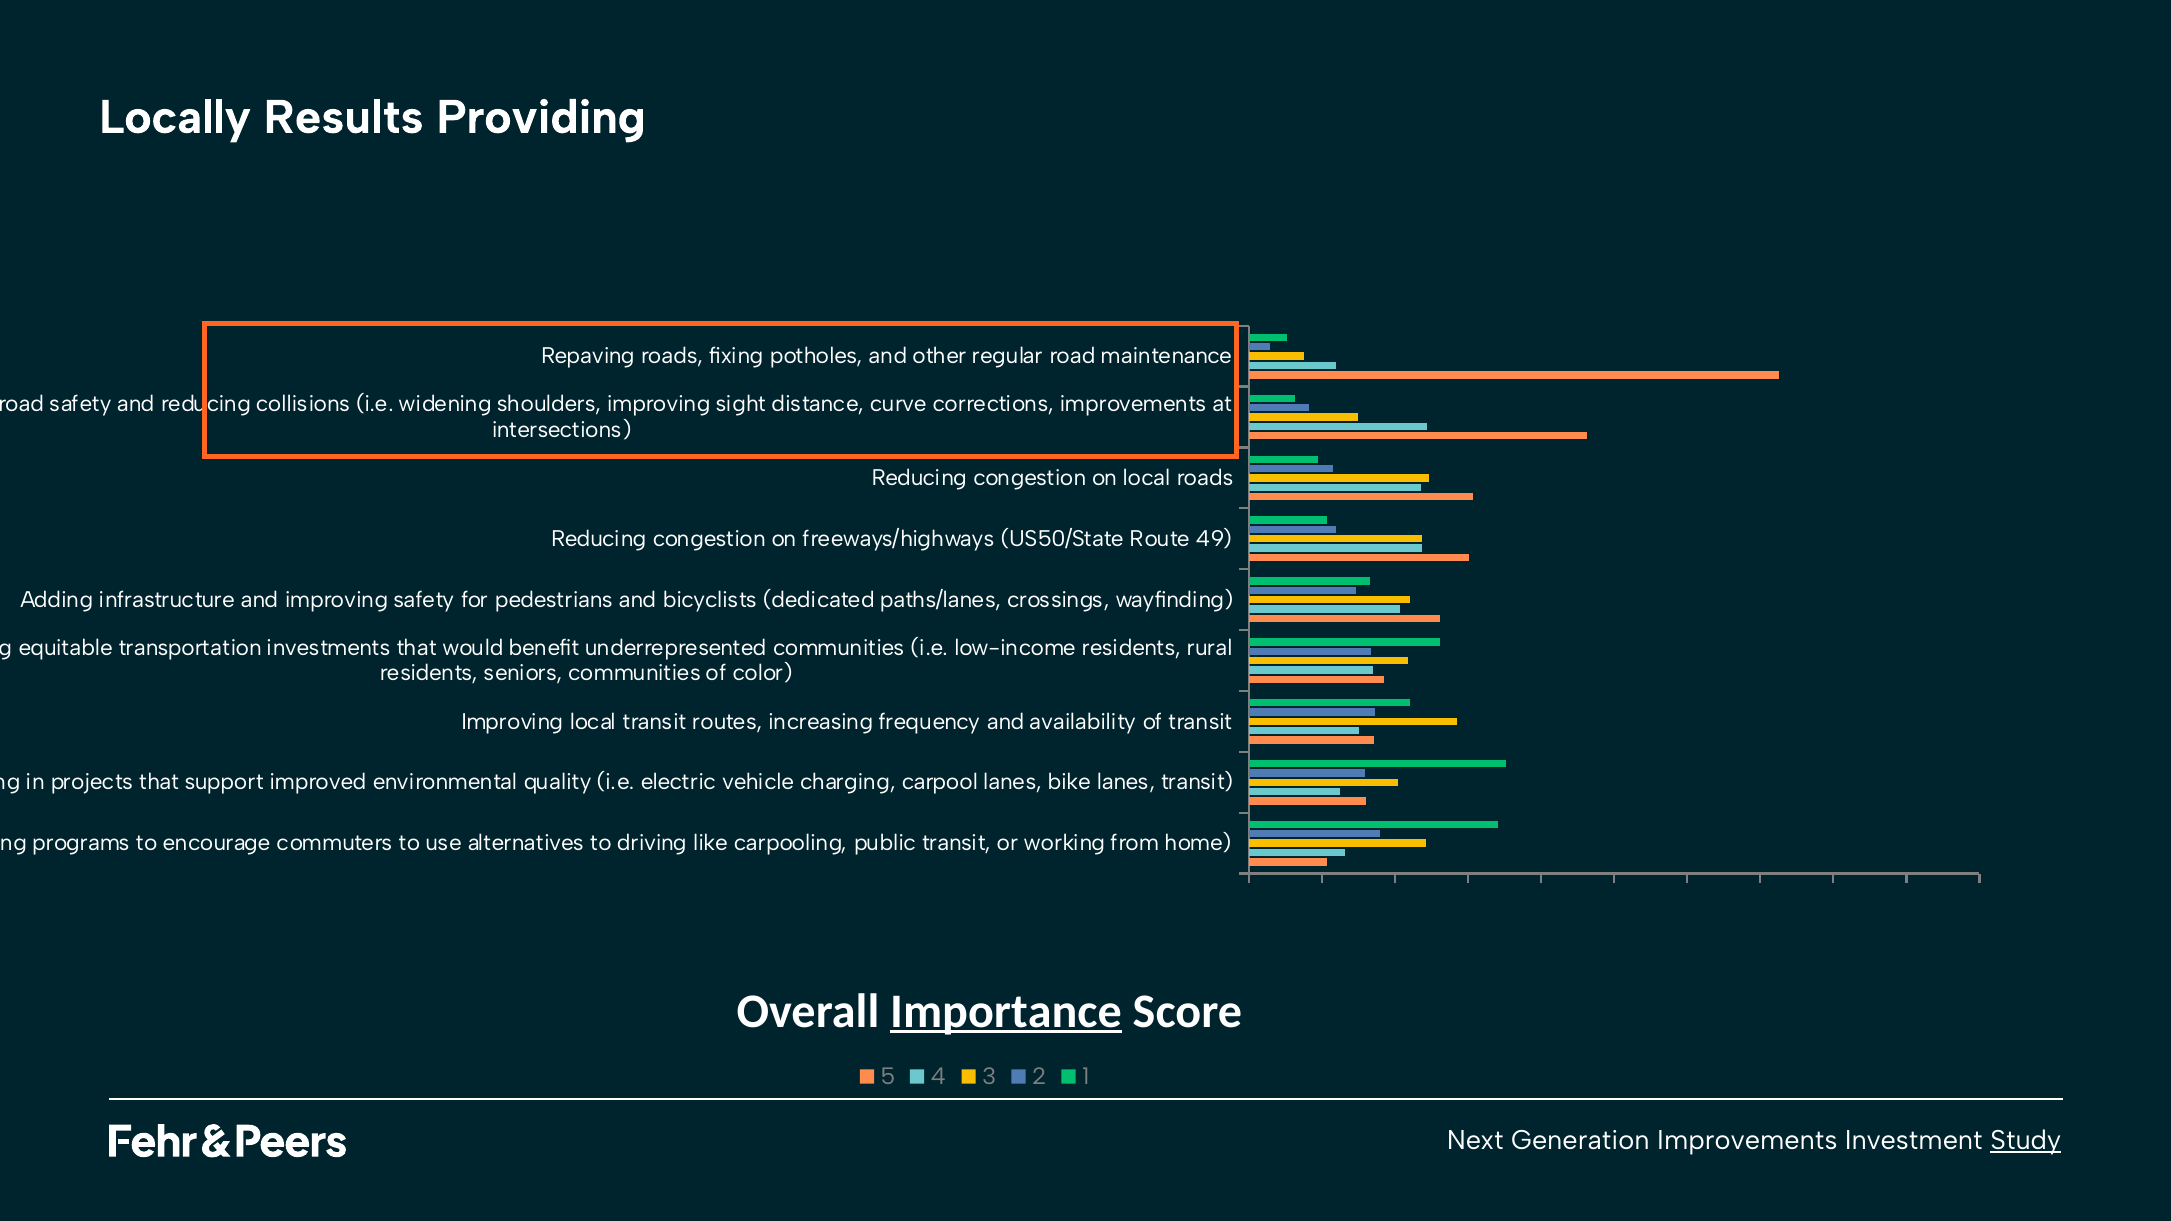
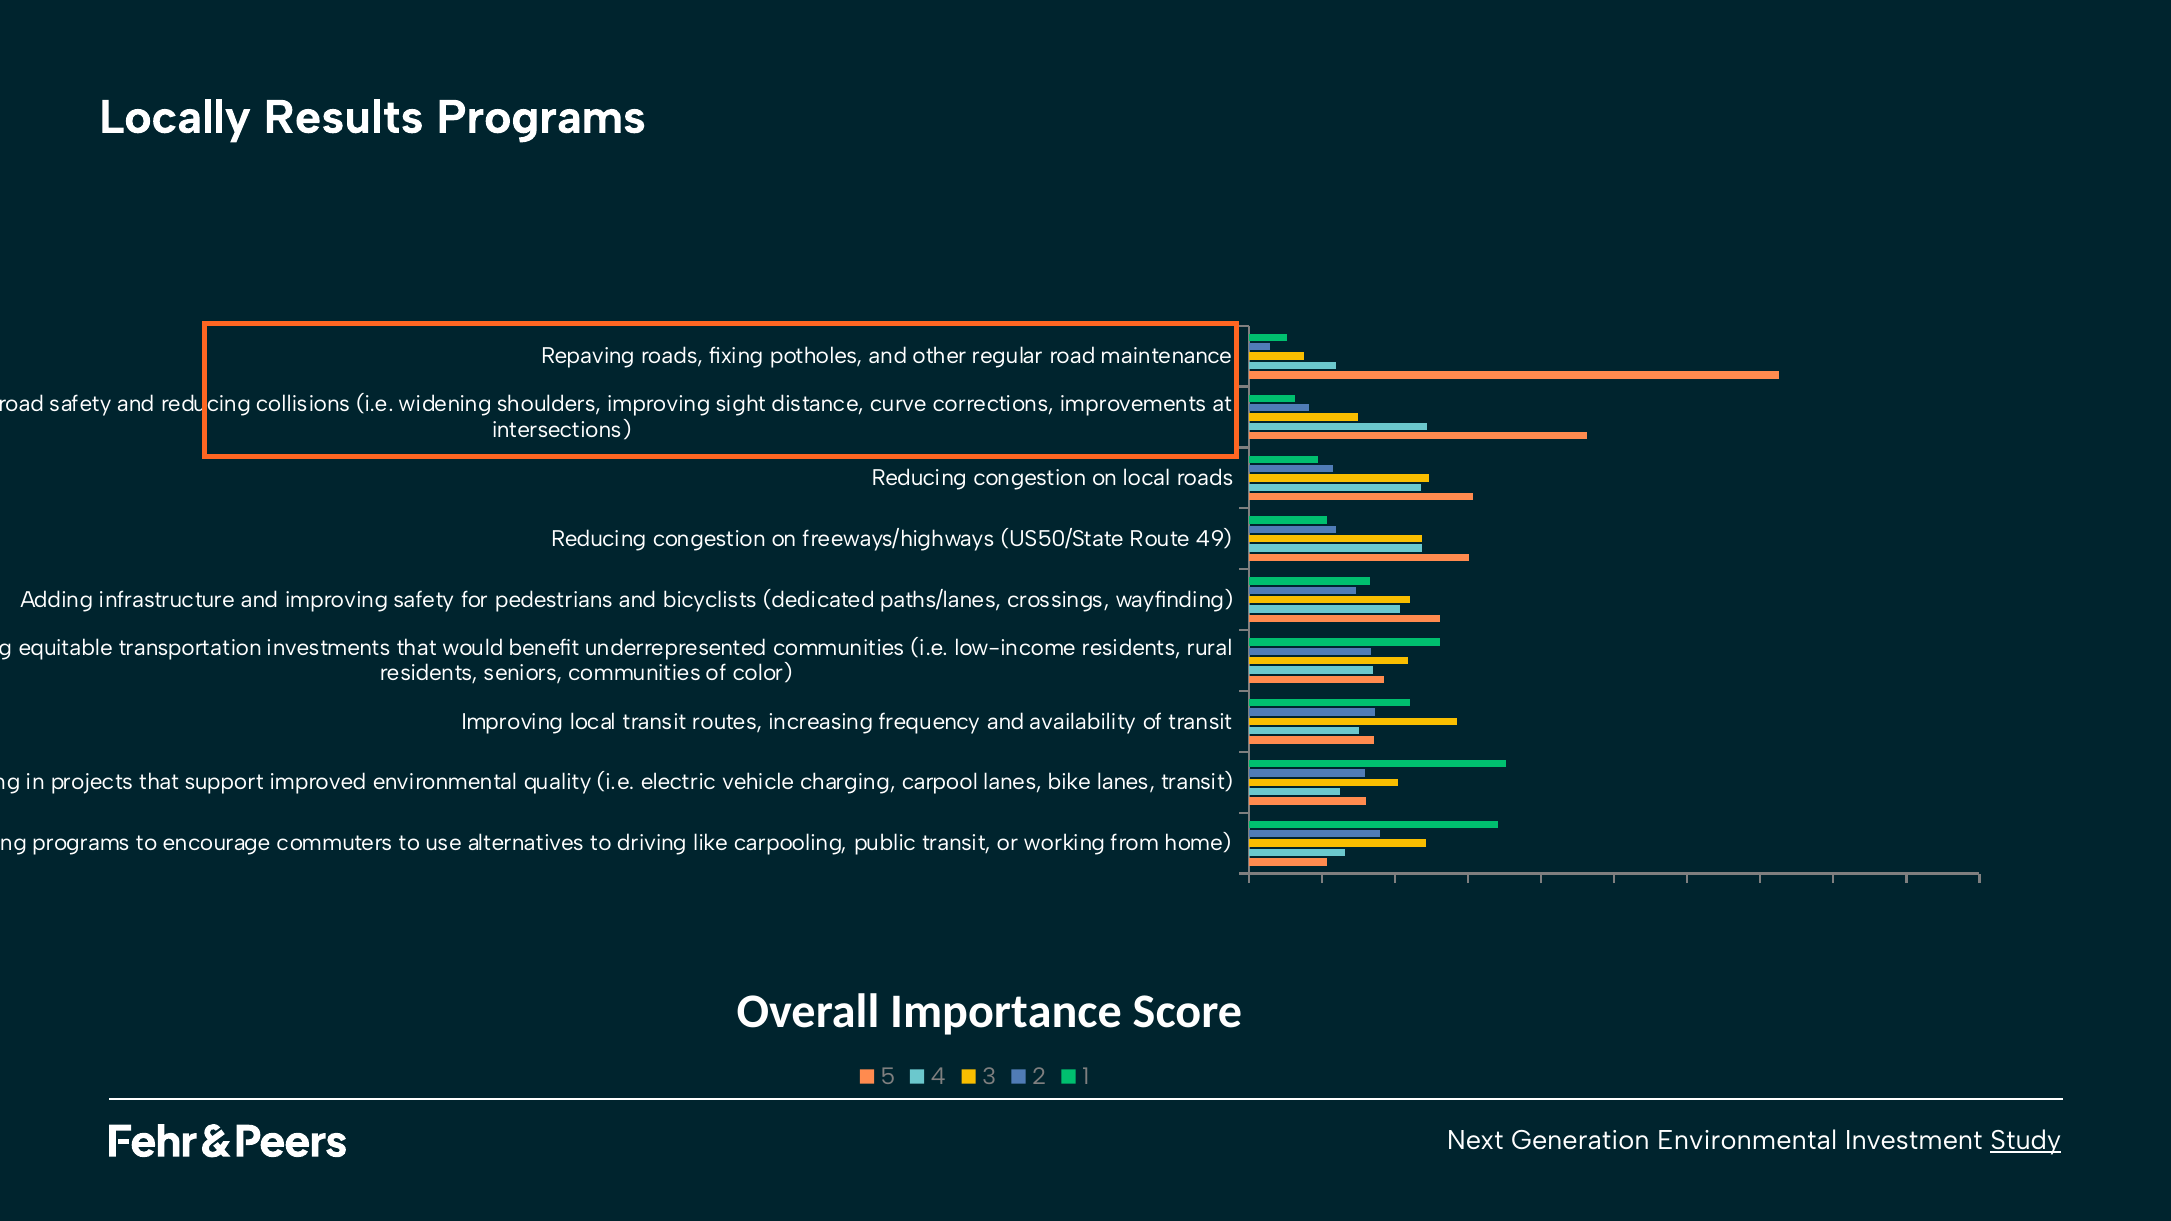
Results Providing: Providing -> Programs
Importance underline: present -> none
Generation Improvements: Improvements -> Environmental
